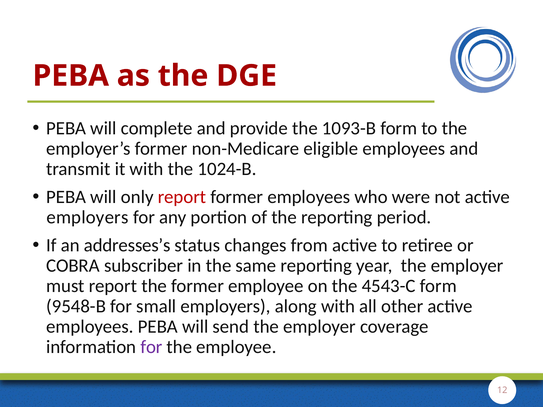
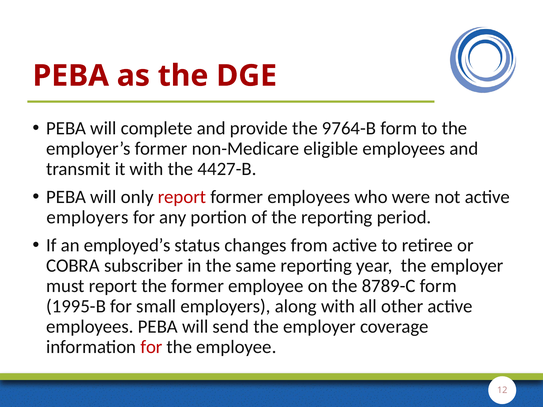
1093-B: 1093-B -> 9764-B
1024-B: 1024-B -> 4427-B
addresses’s: addresses’s -> employed’s
4543-C: 4543-C -> 8789-C
9548-B: 9548-B -> 1995-B
for at (151, 347) colour: purple -> red
